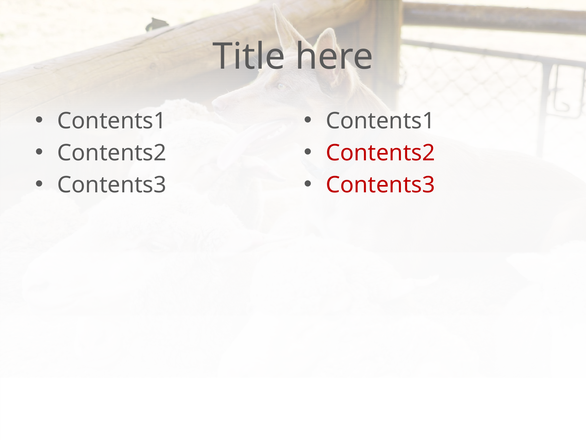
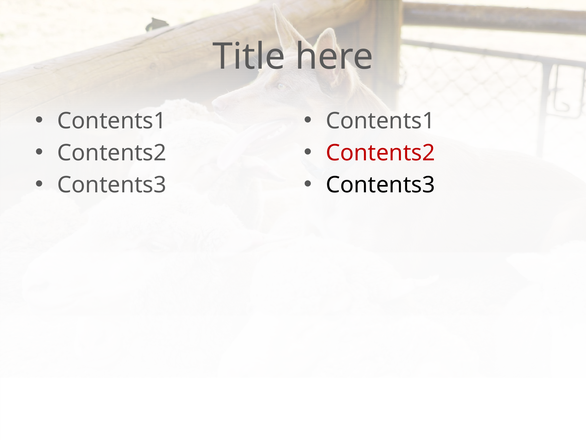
Contents3 at (380, 185) colour: red -> black
